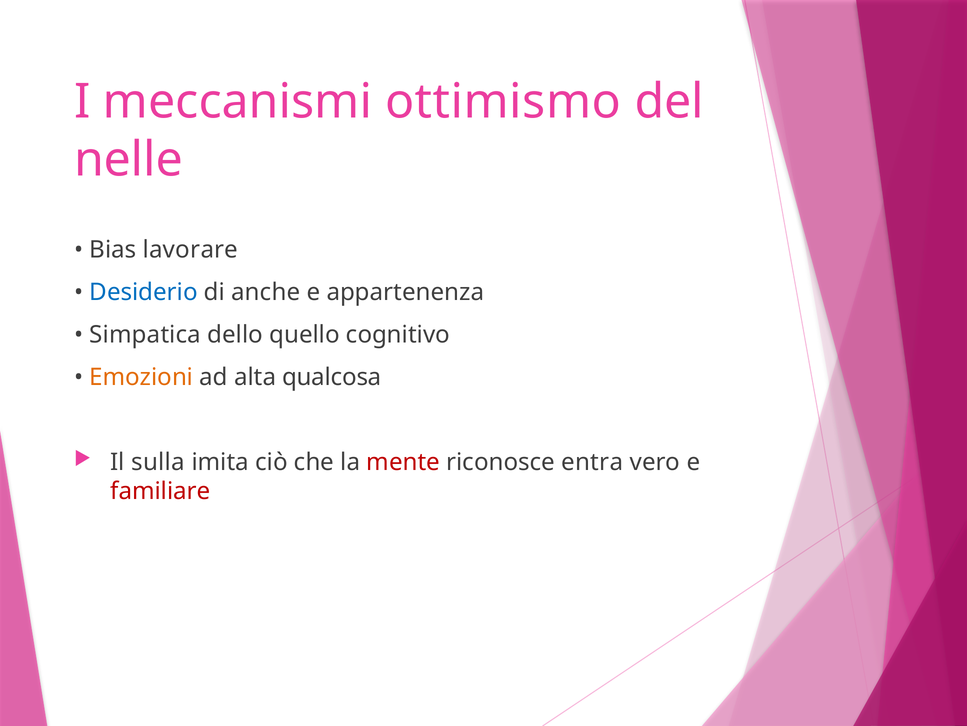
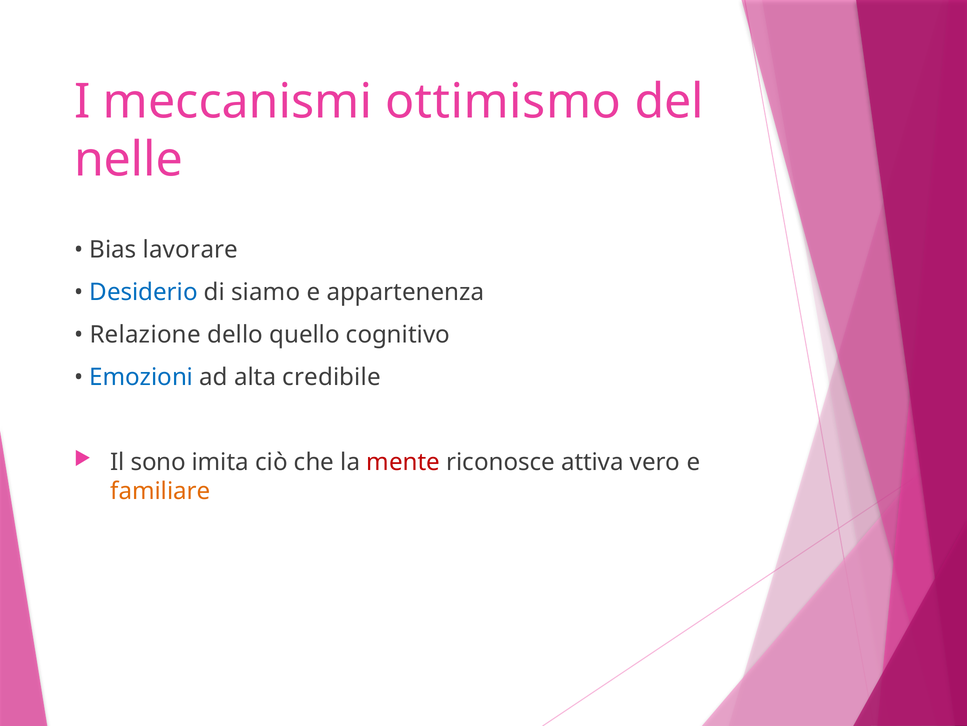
anche: anche -> siamo
Simpatica: Simpatica -> Relazione
Emozioni colour: orange -> blue
qualcosa: qualcosa -> credibile
sulla: sulla -> sono
entra: entra -> attiva
familiare colour: red -> orange
